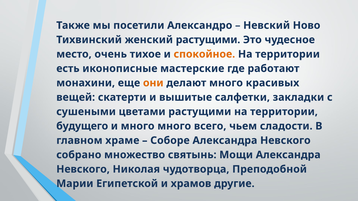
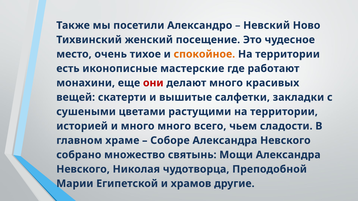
женский растущими: растущими -> посещение
они colour: orange -> red
будущего: будущего -> историей
